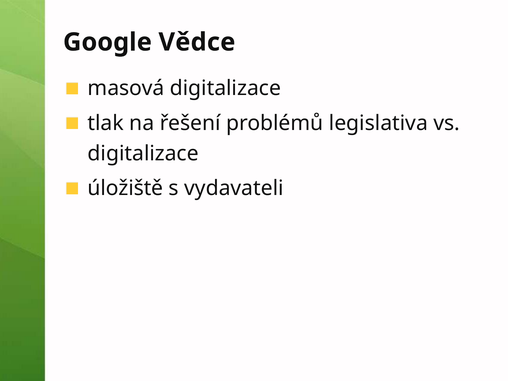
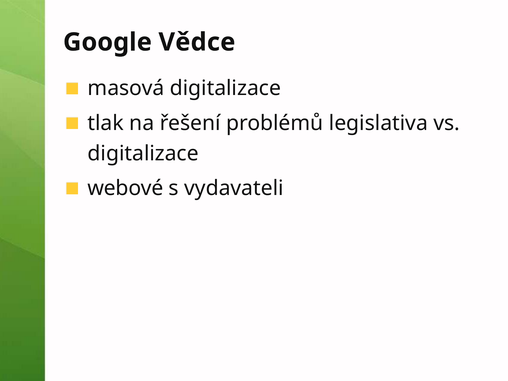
úložiště: úložiště -> webové
